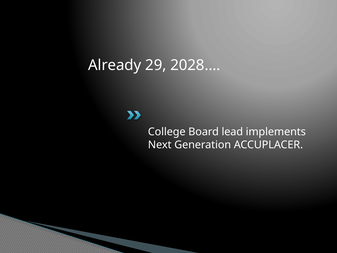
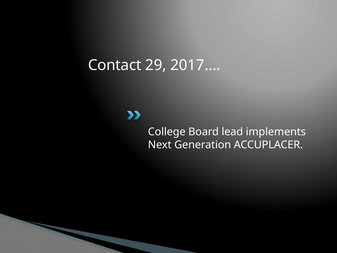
Already: Already -> Contact
2028…: 2028… -> 2017…
